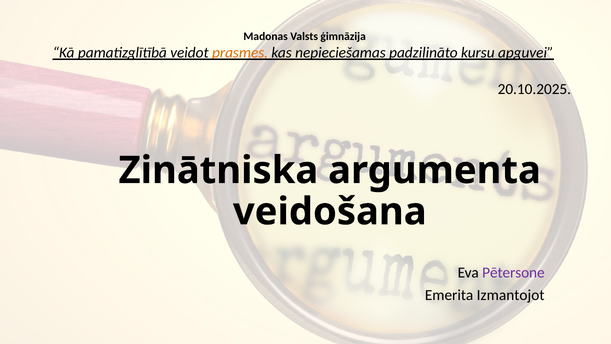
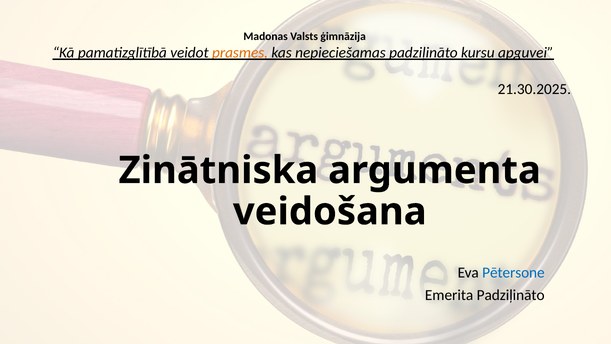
20.10.2025: 20.10.2025 -> 21.30.2025
Pētersone colour: purple -> blue
Emerita Izmantojot: Izmantojot -> Padziļināto
